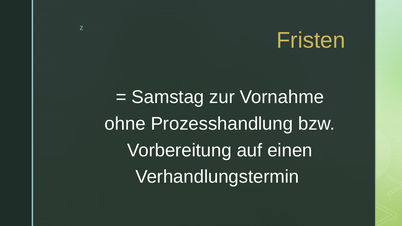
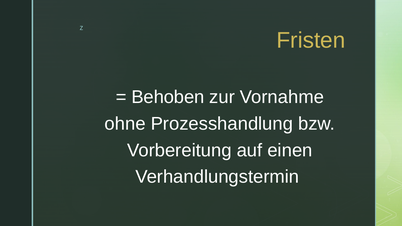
Samstag: Samstag -> Behoben
